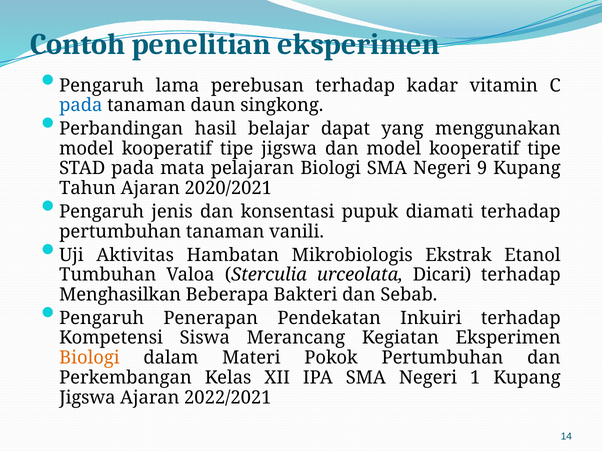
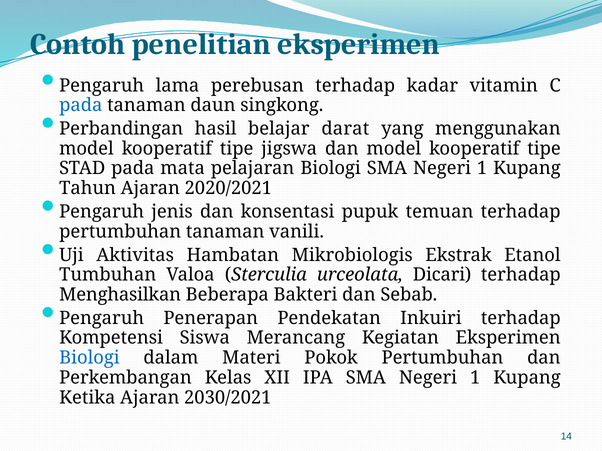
dapat: dapat -> darat
Biologi SMA Negeri 9: 9 -> 1
diamati: diamati -> temuan
Biologi at (89, 358) colour: orange -> blue
Jigswa at (87, 398): Jigswa -> Ketika
2022/2021: 2022/2021 -> 2030/2021
